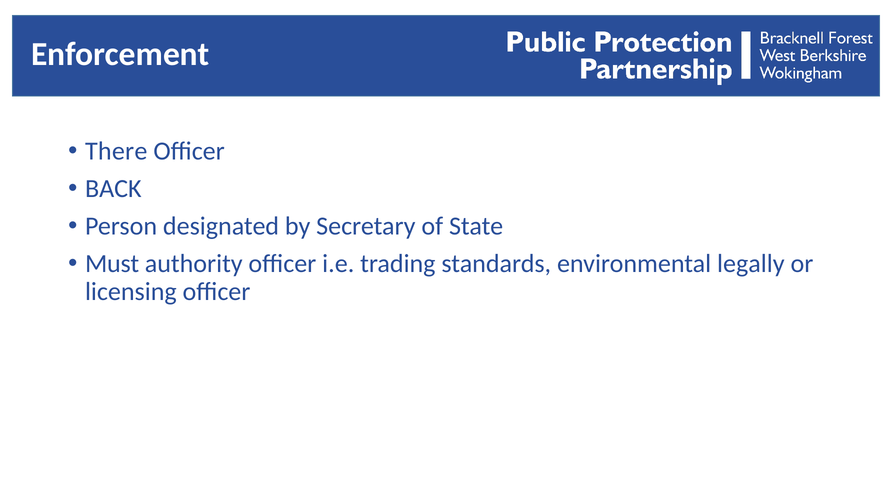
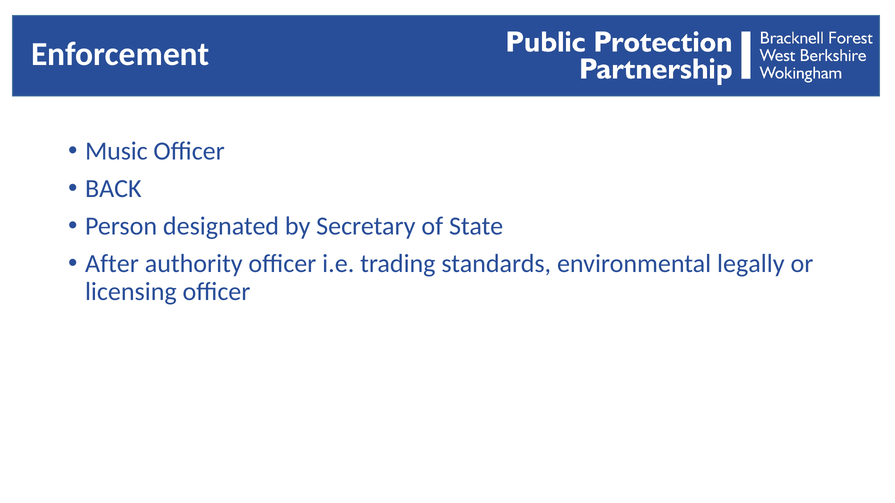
There: There -> Music
Must: Must -> After
